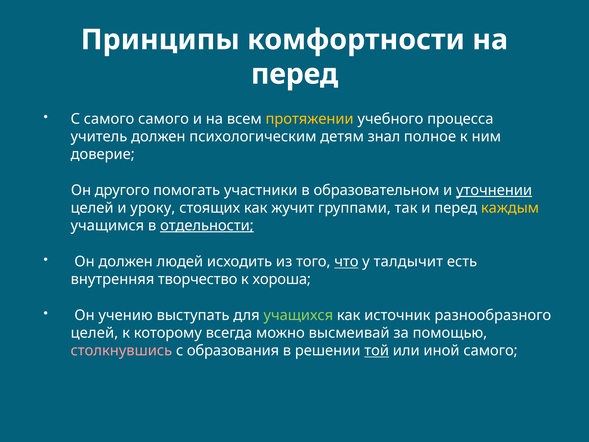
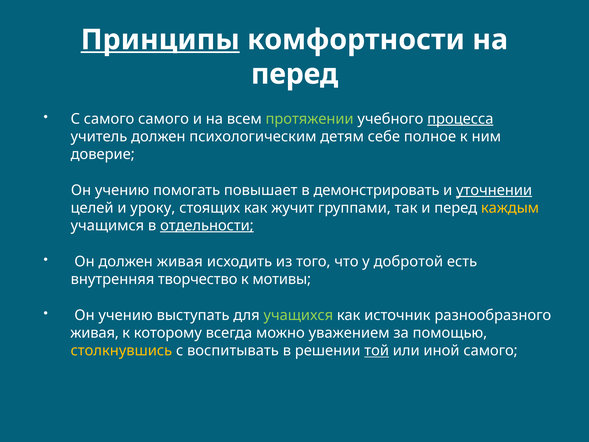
Принципы underline: none -> present
протяжении colour: yellow -> light green
процесса underline: none -> present
знал: знал -> себе
другого at (122, 190): другого -> учению
участники: участники -> повышает
образовательном: образовательном -> демонстрировать
должен людей: людей -> живая
что underline: present -> none
талдычит: талдычит -> добротой
хороша: хороша -> мотивы
целей at (94, 333): целей -> живая
высмеивай: высмеивай -> уважением
столкнувшись colour: pink -> yellow
образования: образования -> воспитывать
